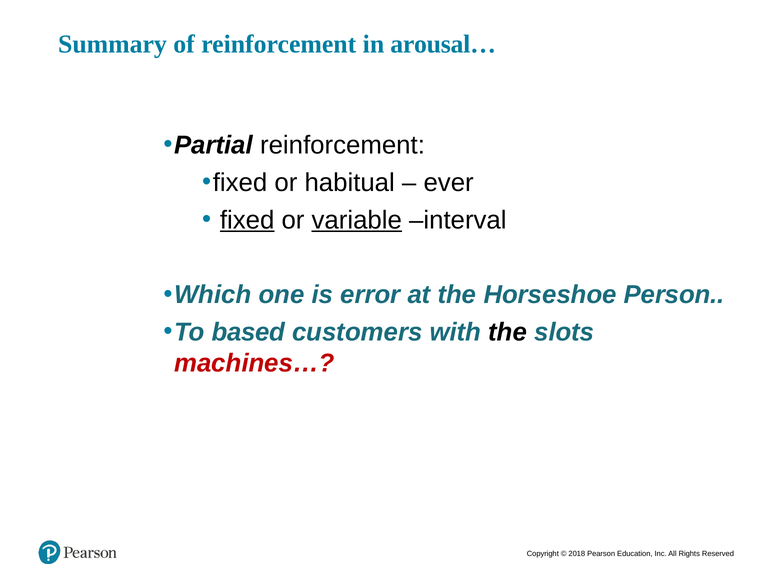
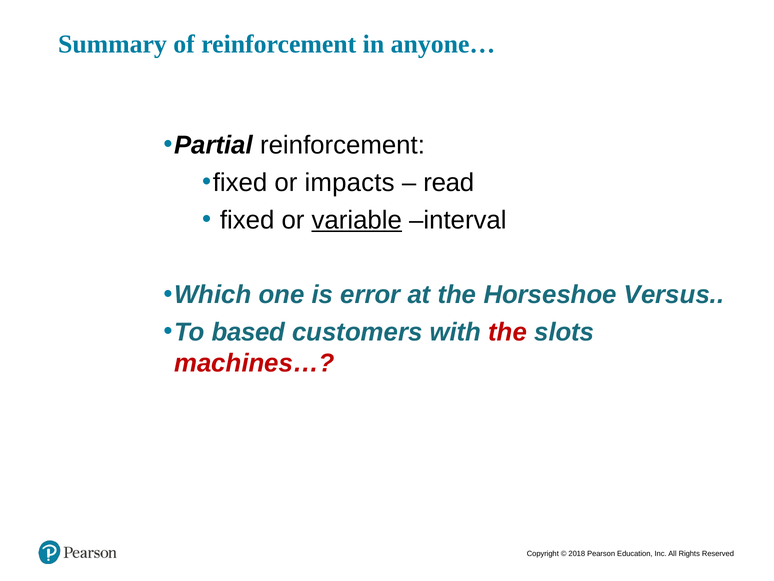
arousal…: arousal… -> anyone…
habitual: habitual -> impacts
ever: ever -> read
fixed at (247, 220) underline: present -> none
Person: Person -> Versus
the at (508, 332) colour: black -> red
